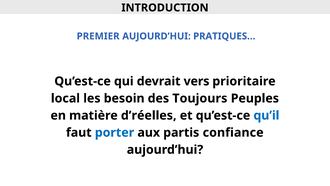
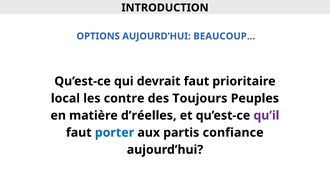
PREMIER: PREMIER -> OPTIONS
PRATIQUES…: PRATIQUES… -> BEAUCOUP…
devrait vers: vers -> faut
besoin: besoin -> contre
qu’il colour: blue -> purple
